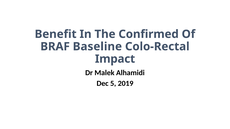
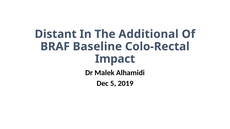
Benefit: Benefit -> Distant
Confirmed: Confirmed -> Additional
